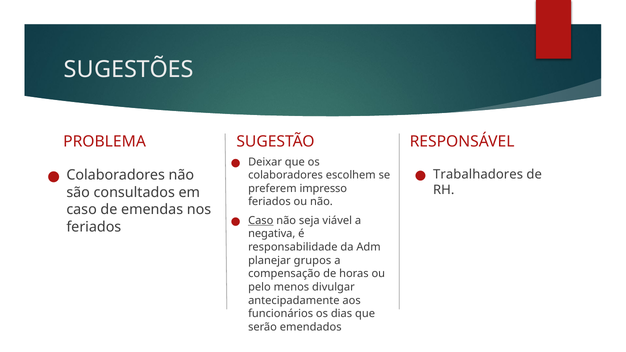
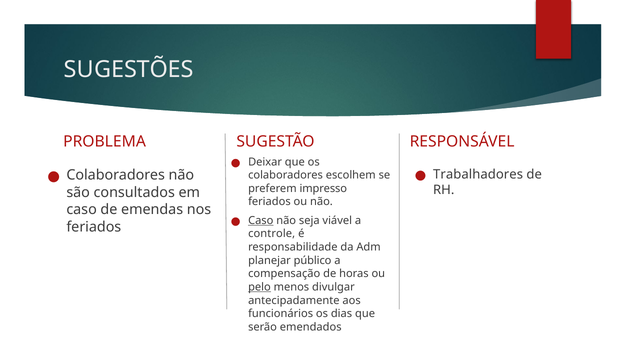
negativa: negativa -> controle
grupos: grupos -> público
pelo underline: none -> present
